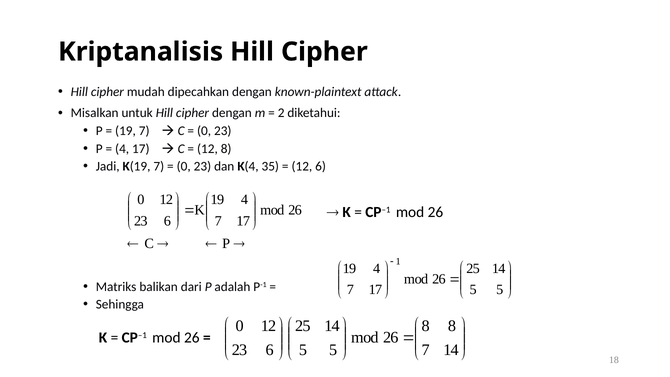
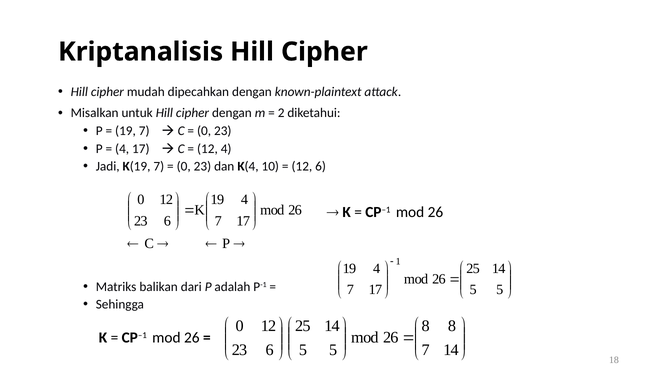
12 8: 8 -> 4
35: 35 -> 10
